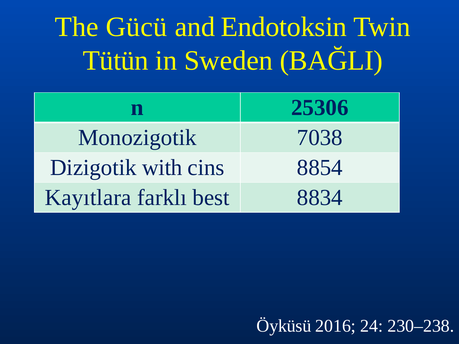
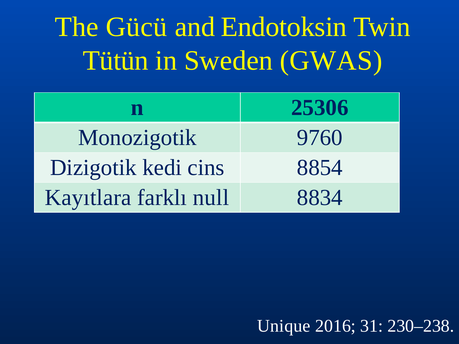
BAĞLI: BAĞLI -> GWAS
7038: 7038 -> 9760
with: with -> kedi
best: best -> null
Öyküsü: Öyküsü -> Unique
24: 24 -> 31
